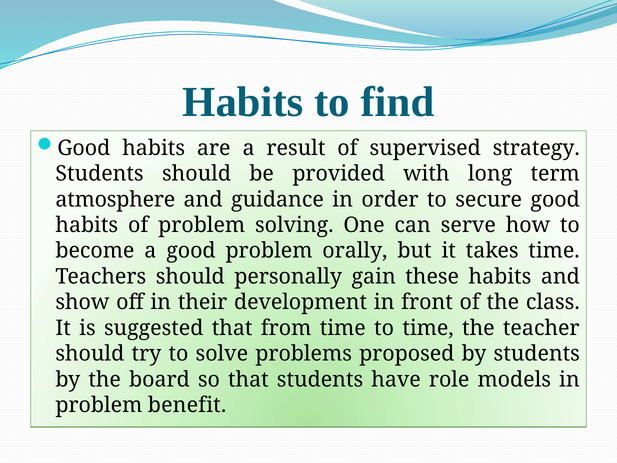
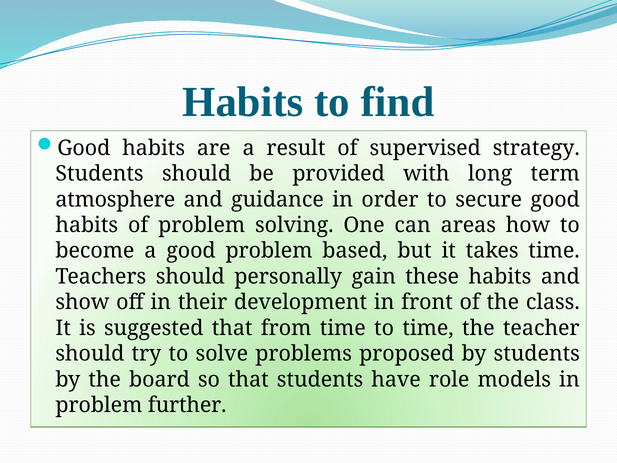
serve: serve -> areas
orally: orally -> based
benefit: benefit -> further
